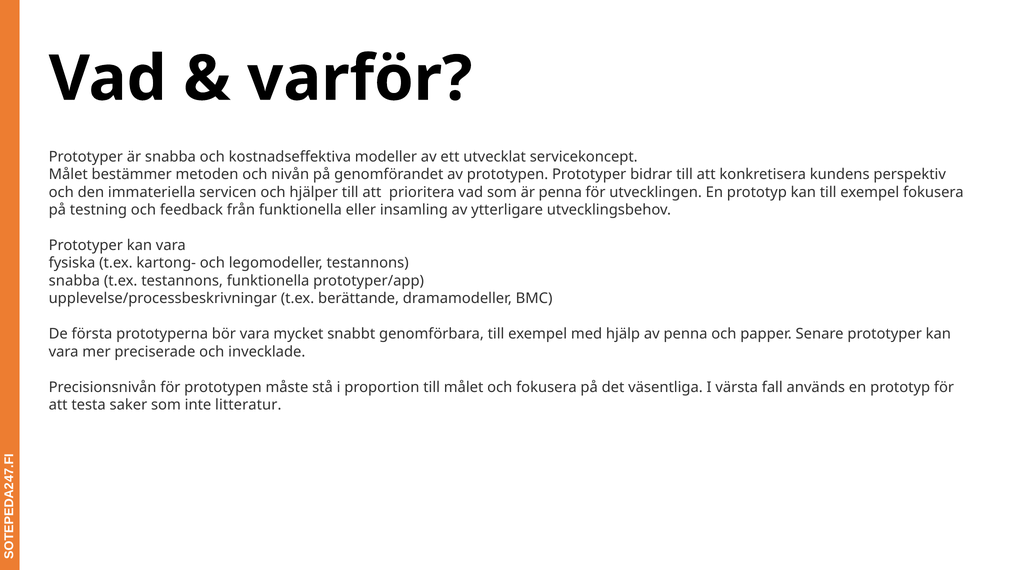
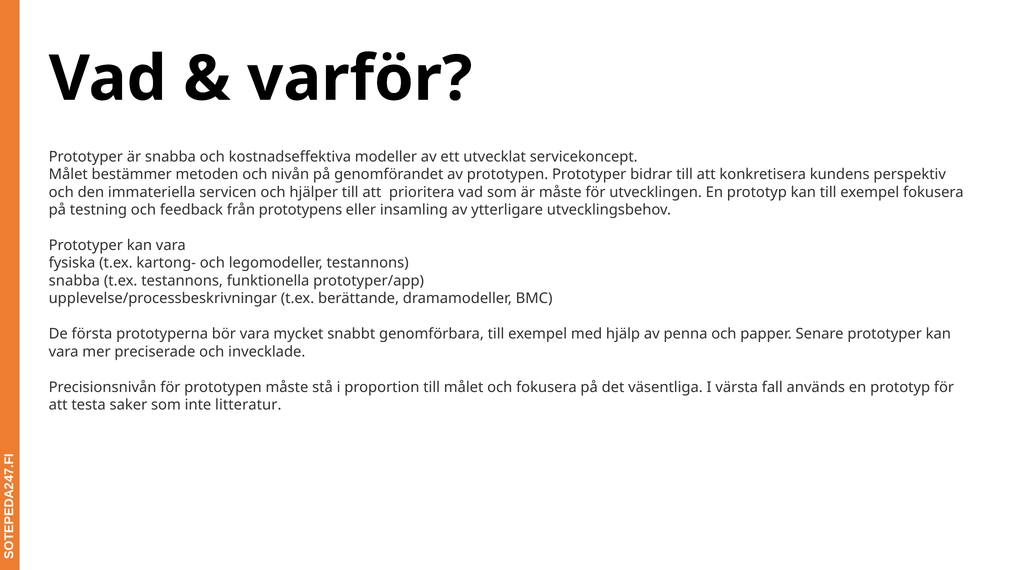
är penna: penna -> måste
från funktionella: funktionella -> prototypens
